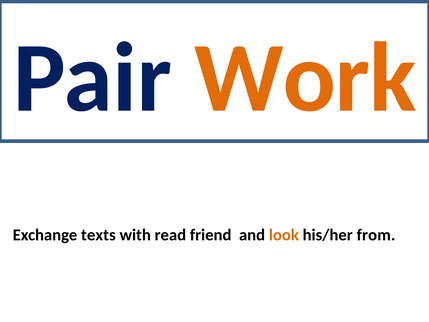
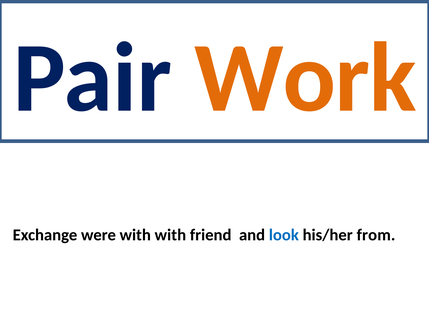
texts: texts -> were
with read: read -> with
look colour: orange -> blue
